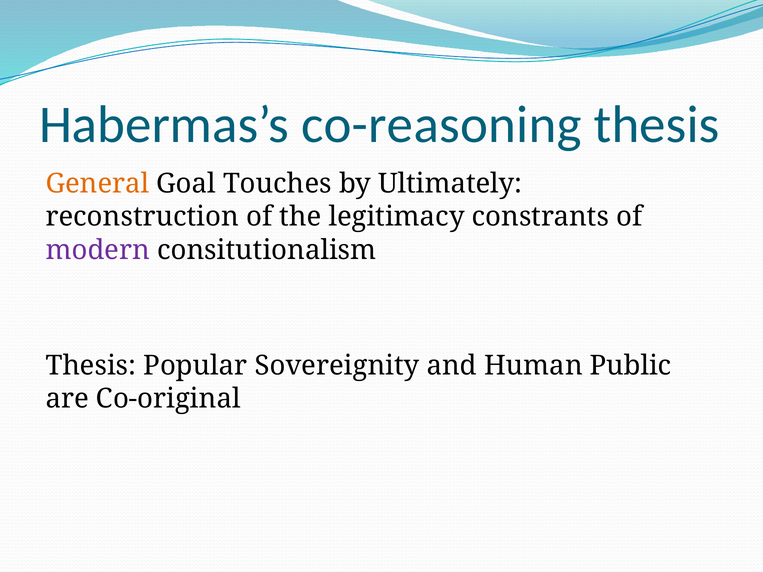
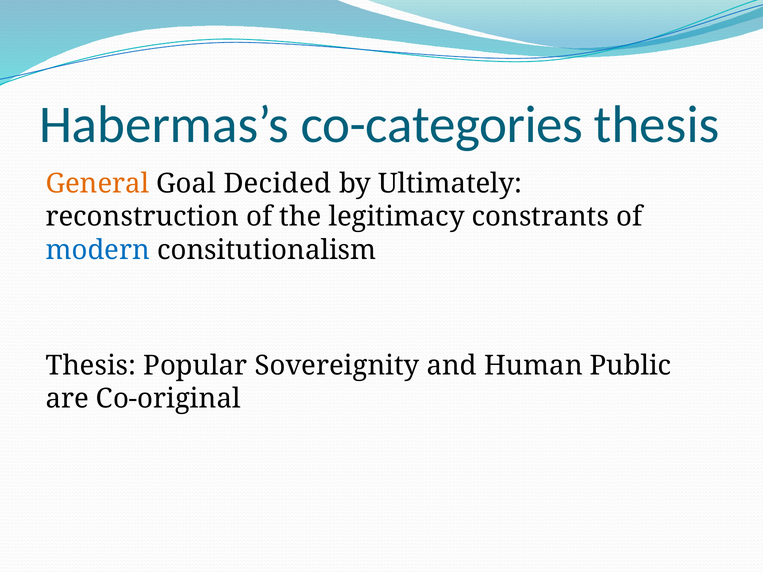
co-reasoning: co-reasoning -> co-categories
Touches: Touches -> Decided
modern colour: purple -> blue
